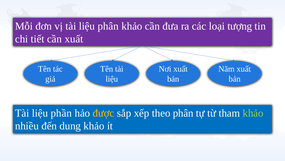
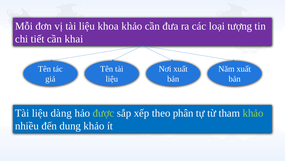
liệu phân: phân -> khoa
cần xuất: xuất -> khai
phần: phần -> dàng
được colour: yellow -> light green
